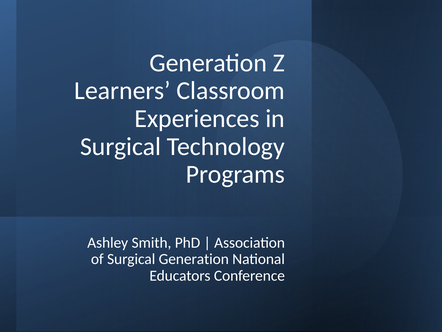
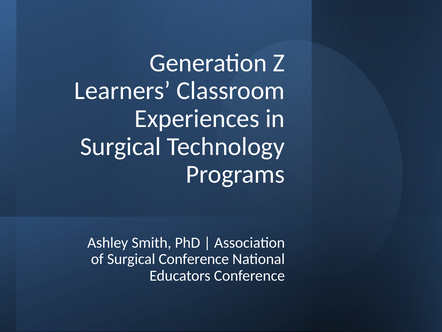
Surgical Generation: Generation -> Conference
